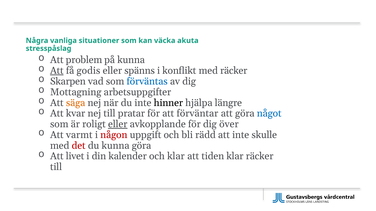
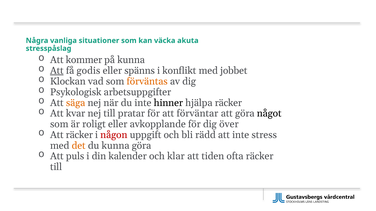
problem: problem -> kommer
med räcker: räcker -> jobbet
Skarpen: Skarpen -> Klockan
förväntas colour: blue -> orange
Mottagning: Mottagning -> Psykologisk
hjälpa längre: längre -> räcker
något colour: blue -> black
eller at (118, 124) underline: present -> none
Att varmt: varmt -> räcker
skulle: skulle -> stress
det colour: red -> orange
livet: livet -> puls
tiden klar: klar -> ofta
